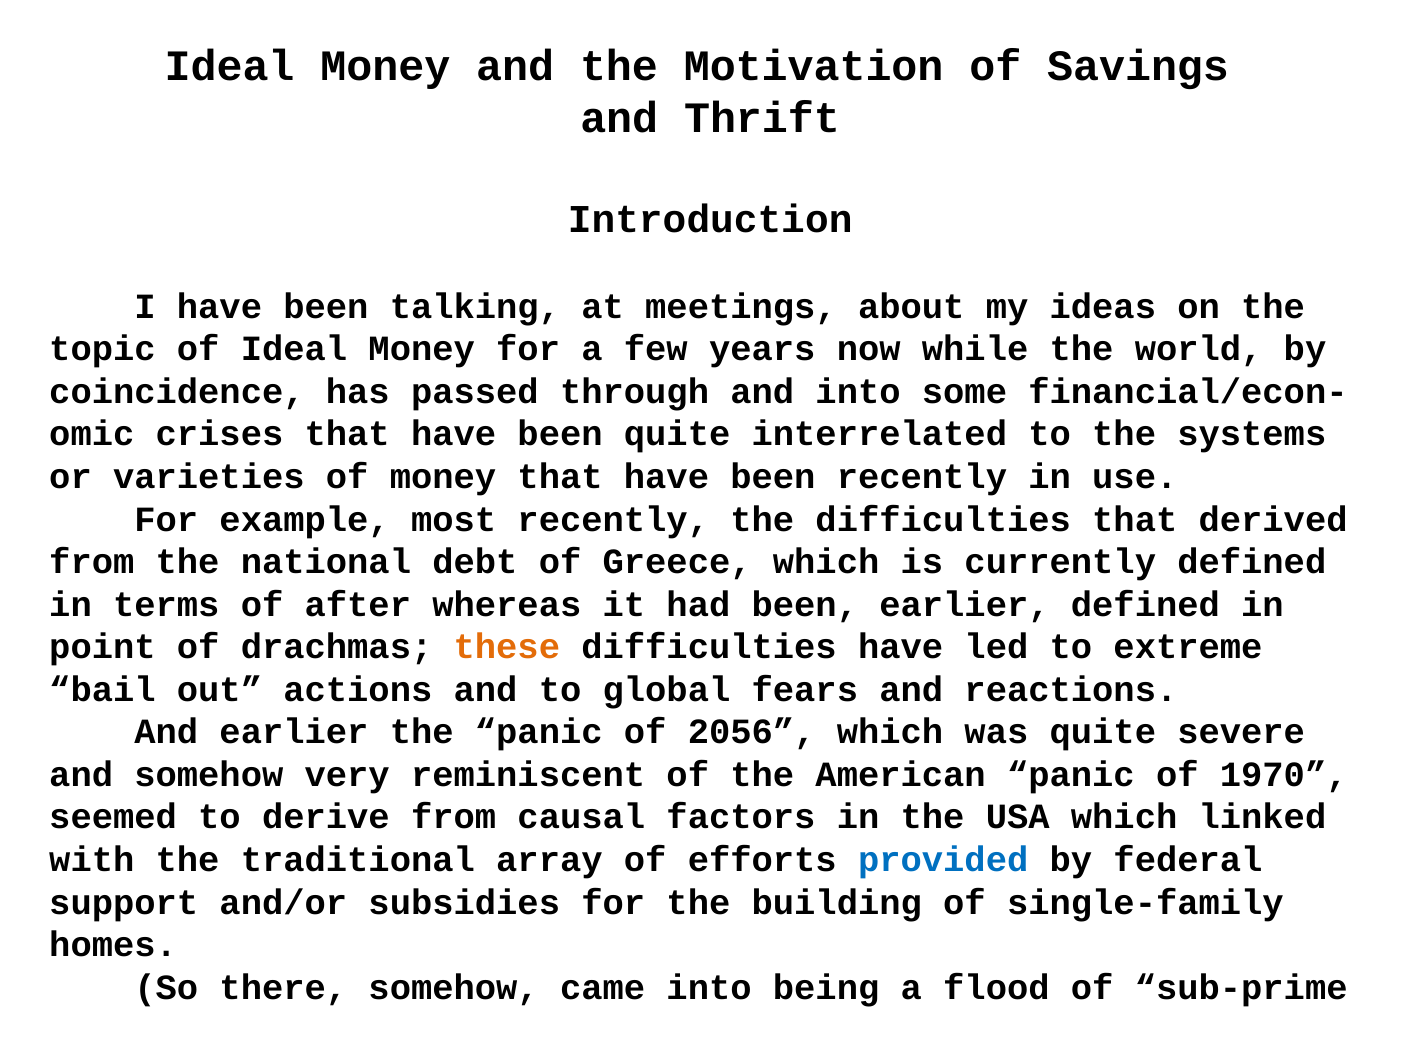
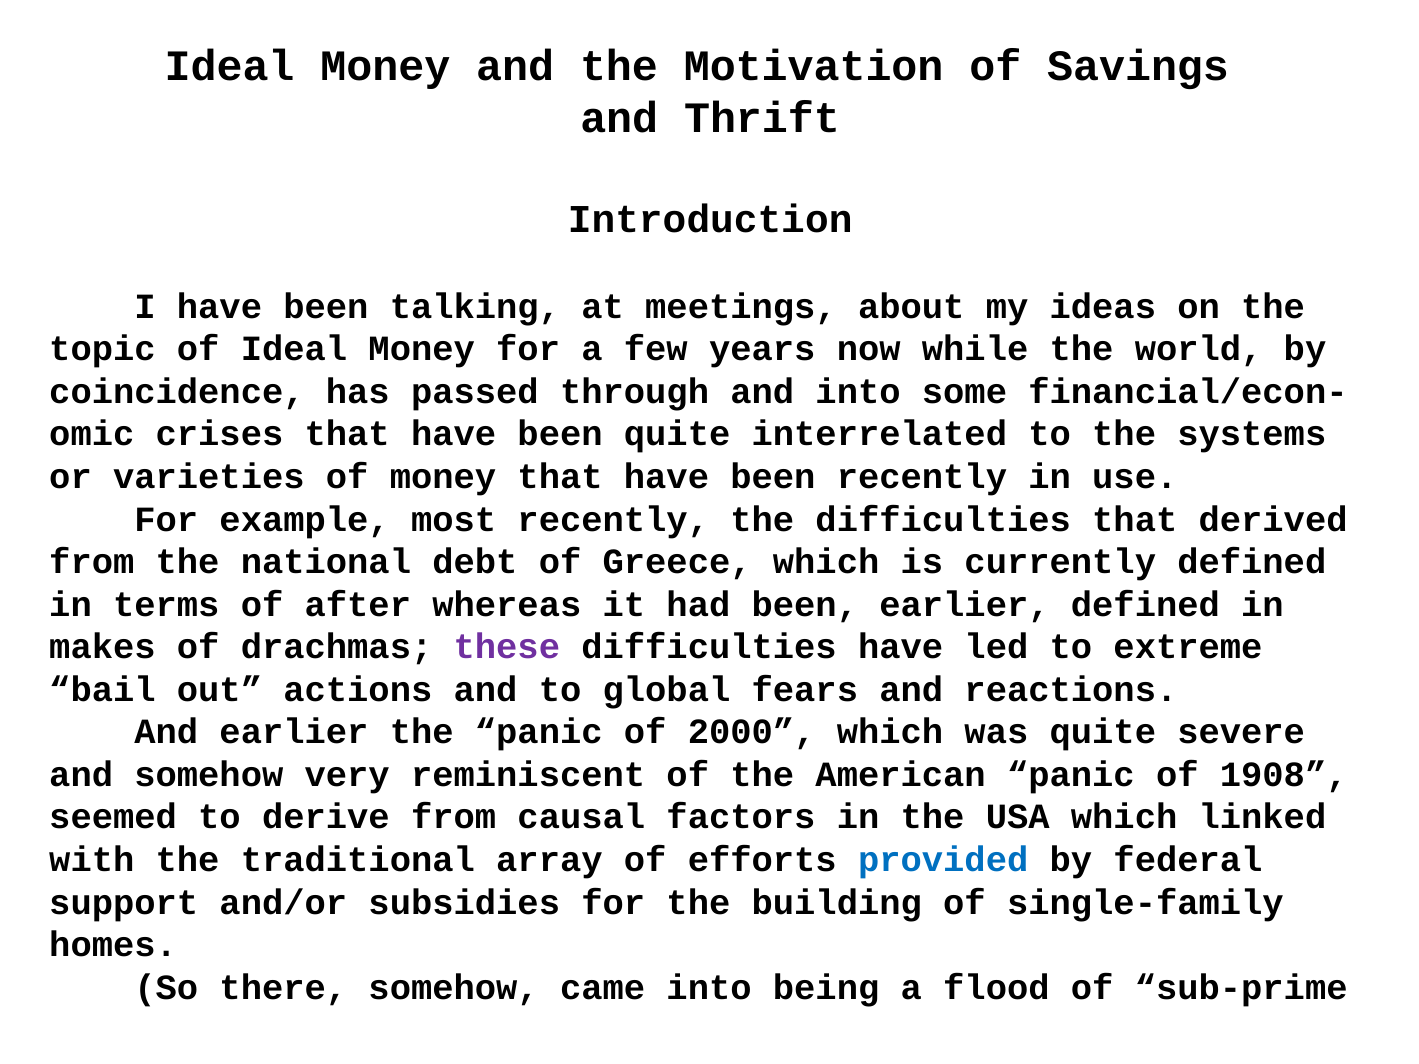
point: point -> makes
these colour: orange -> purple
2056: 2056 -> 2000
1970: 1970 -> 1908
